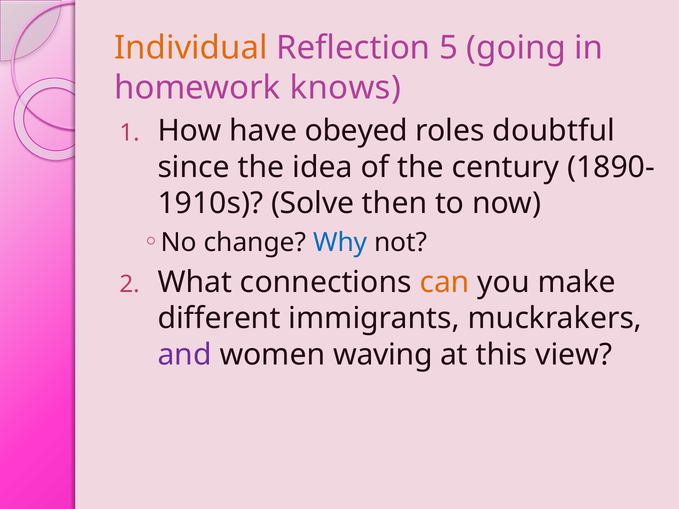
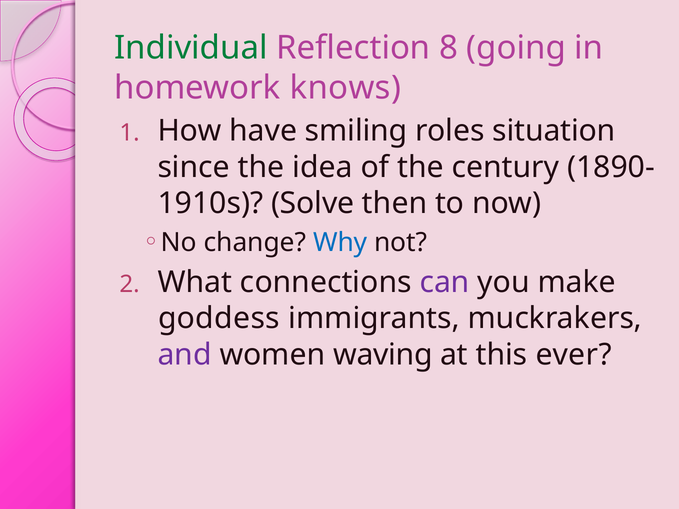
Individual colour: orange -> green
5: 5 -> 8
obeyed: obeyed -> smiling
doubtful: doubtful -> situation
can colour: orange -> purple
different: different -> goddess
view: view -> ever
